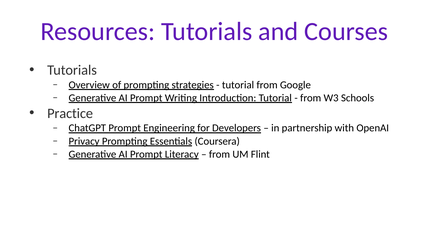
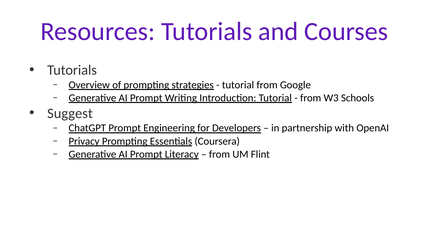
Practice: Practice -> Suggest
